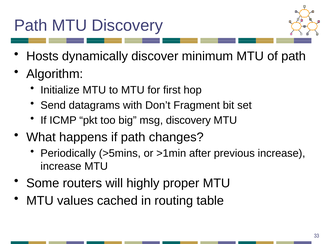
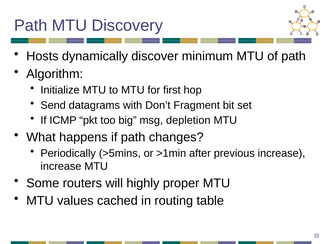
msg discovery: discovery -> depletion
